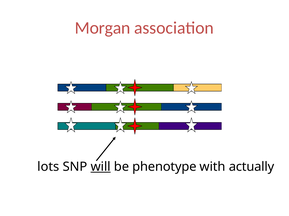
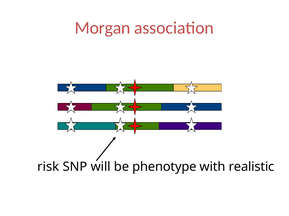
lots: lots -> risk
will underline: present -> none
actually: actually -> realistic
